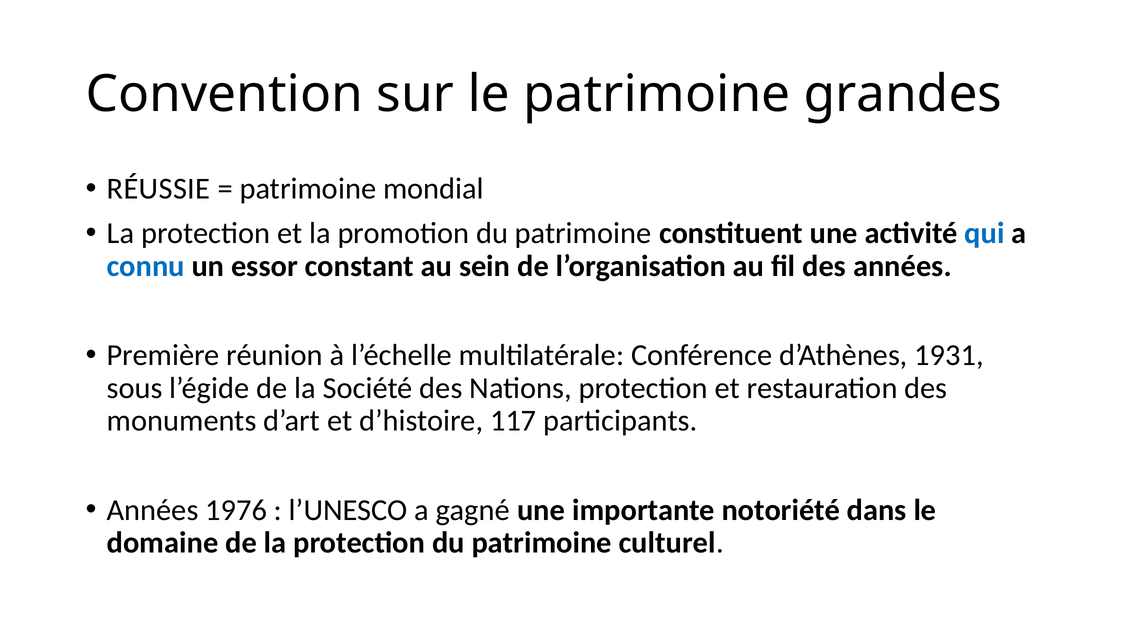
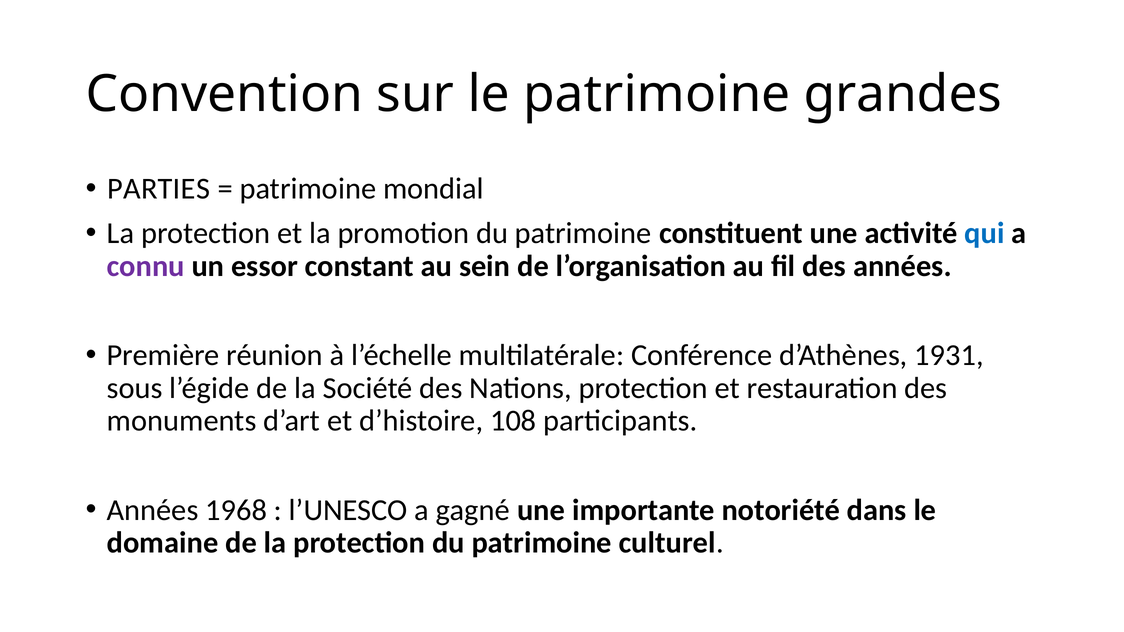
RÉUSSIE: RÉUSSIE -> PARTIES
connu colour: blue -> purple
117: 117 -> 108
1976: 1976 -> 1968
